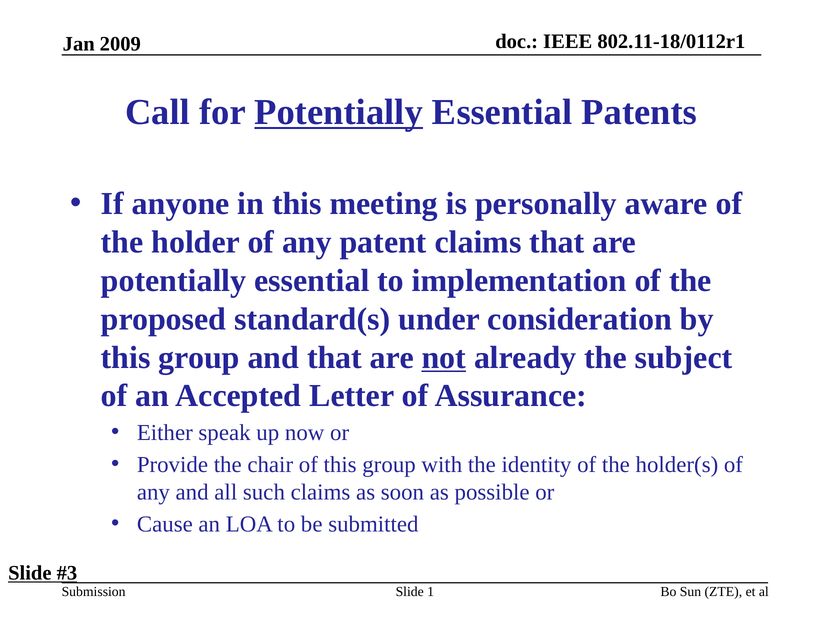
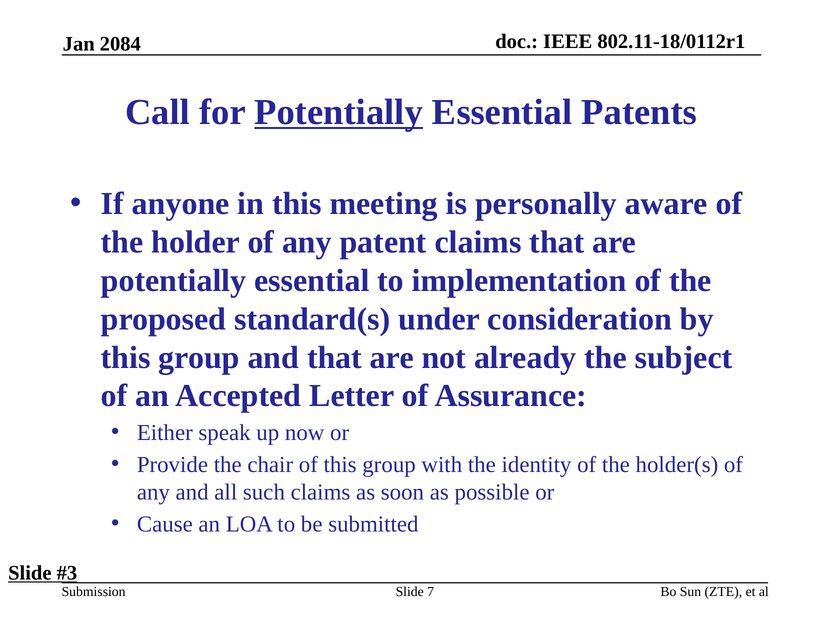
2009: 2009 -> 2084
not underline: present -> none
1: 1 -> 7
